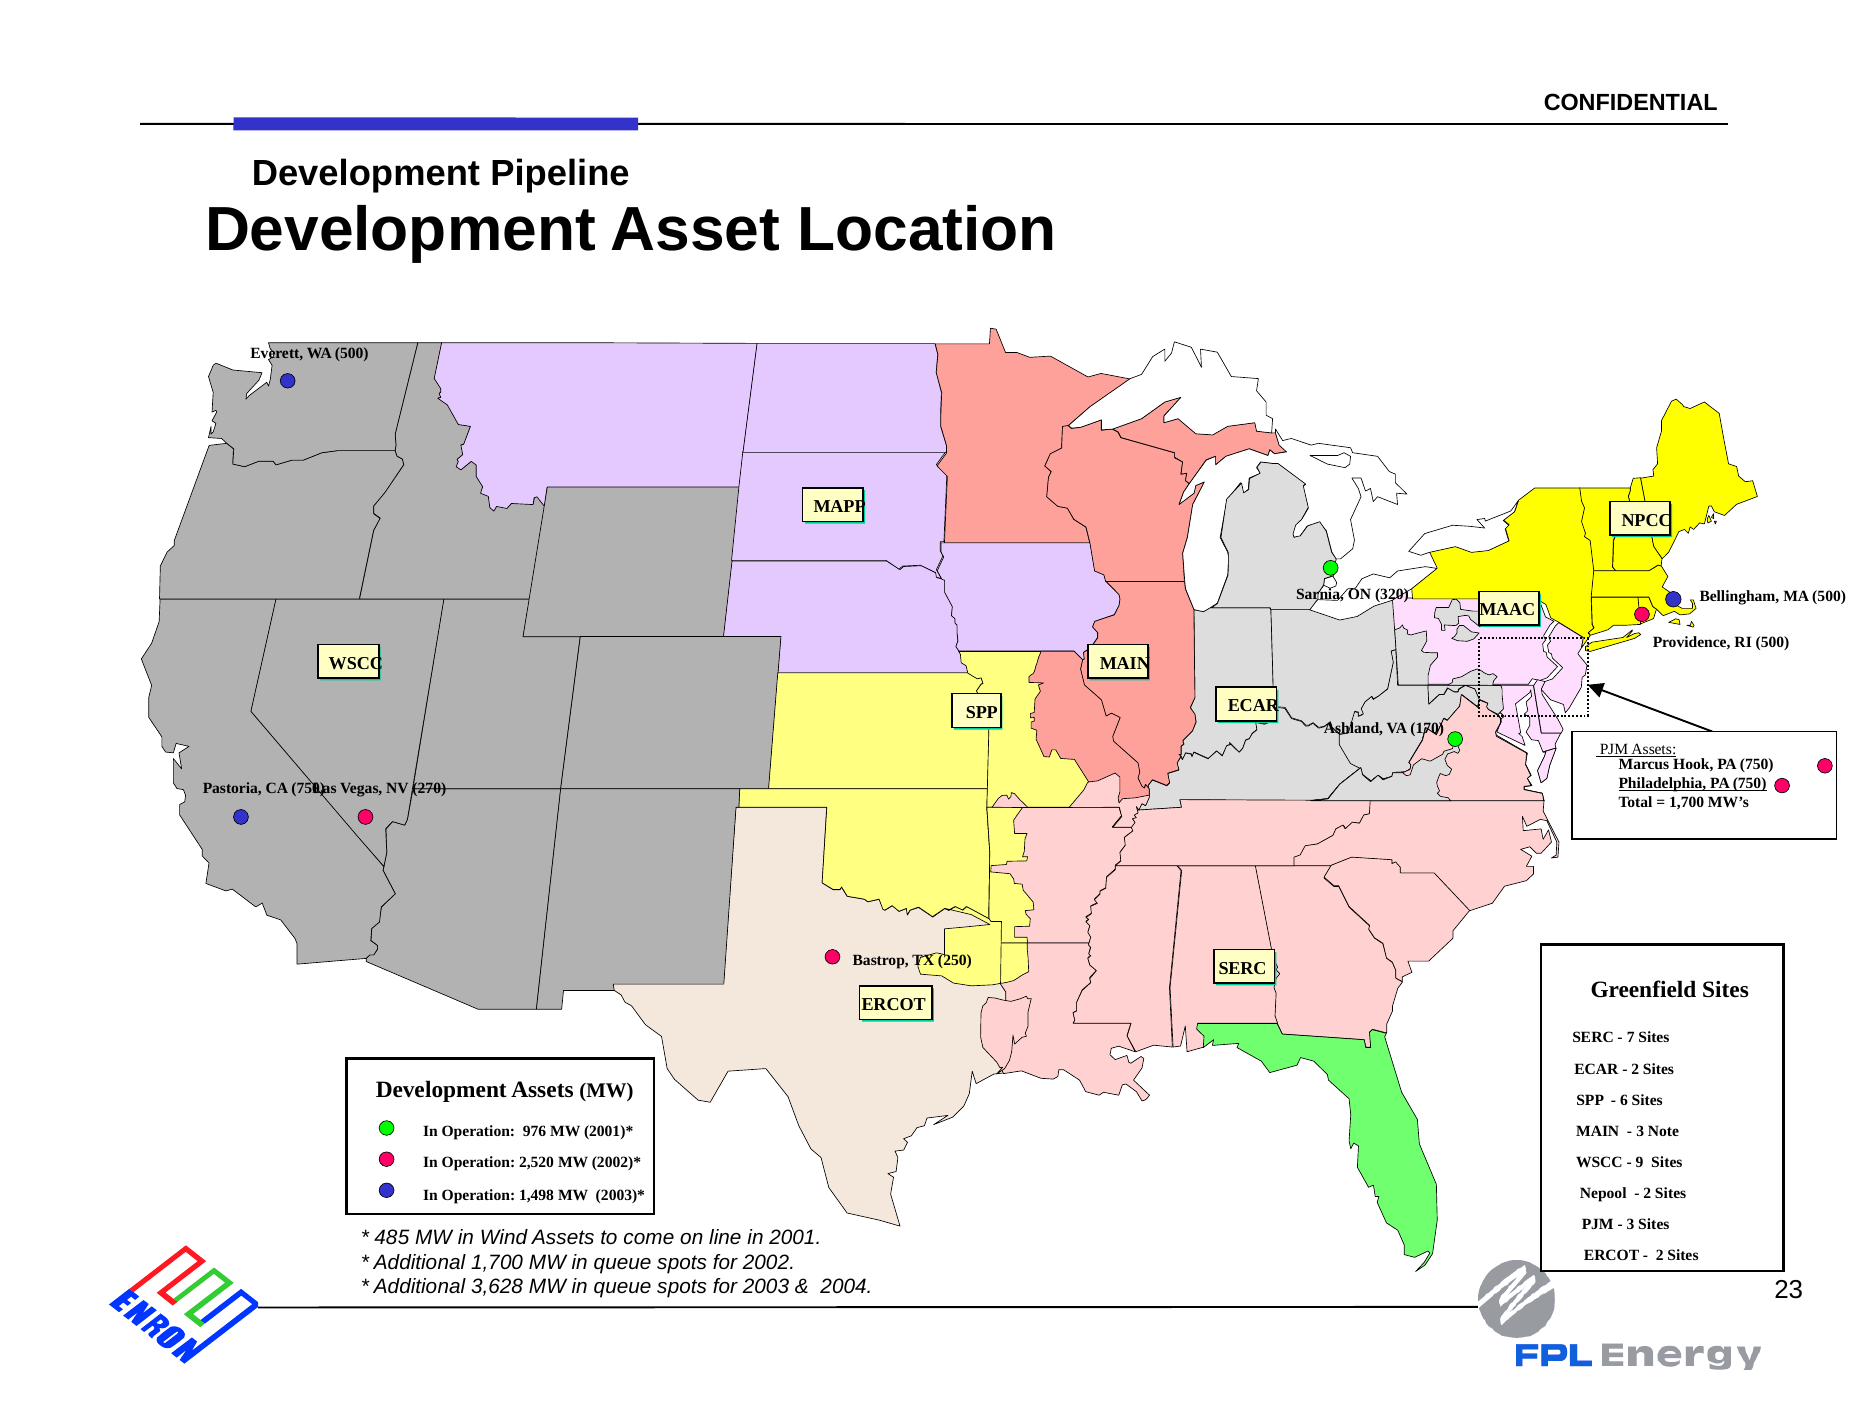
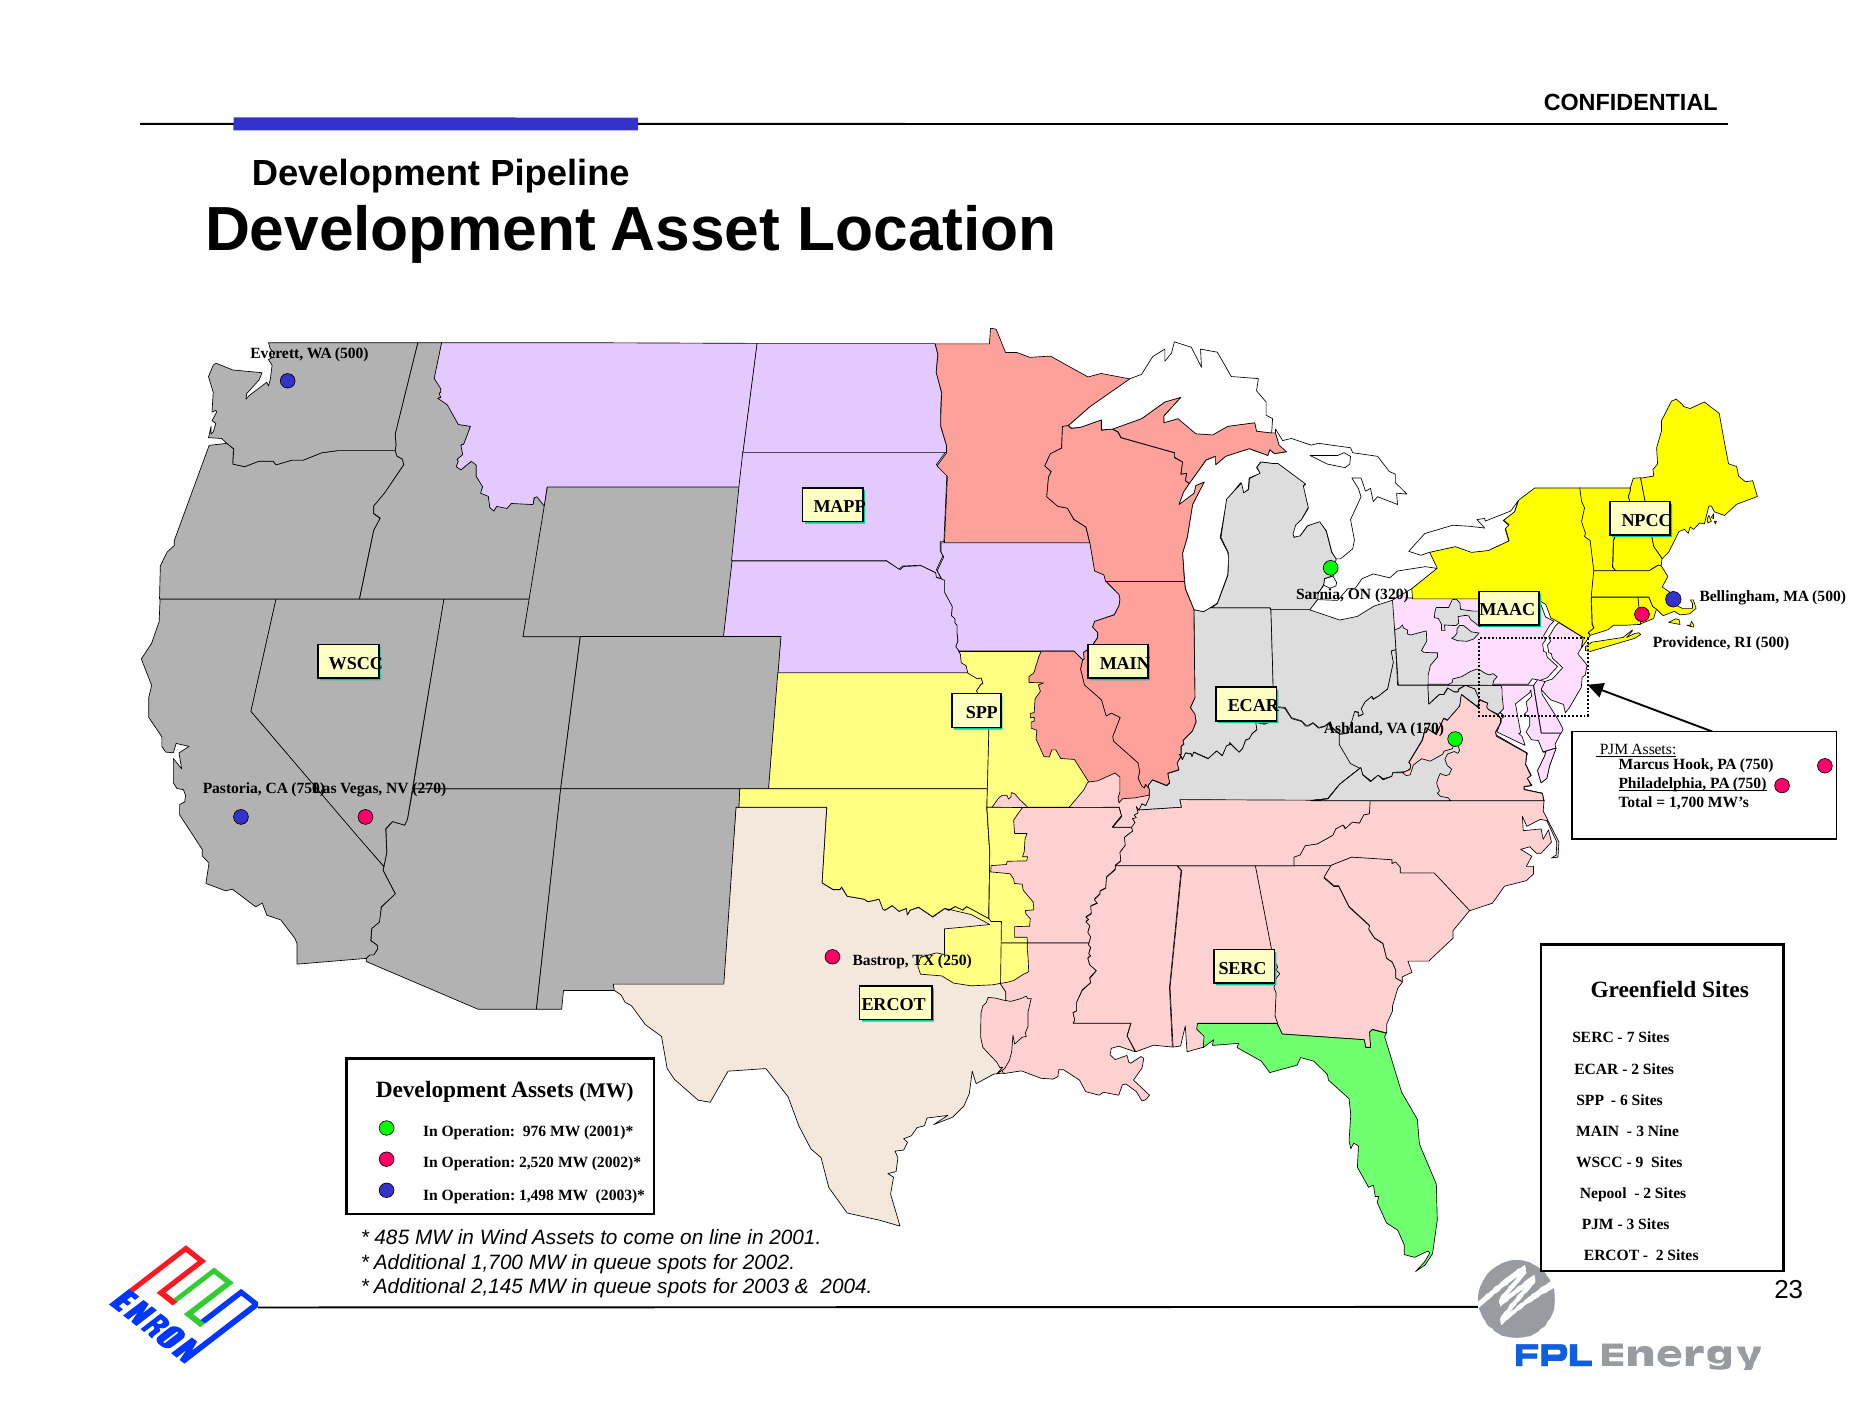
Note: Note -> Nine
3,628: 3,628 -> 2,145
